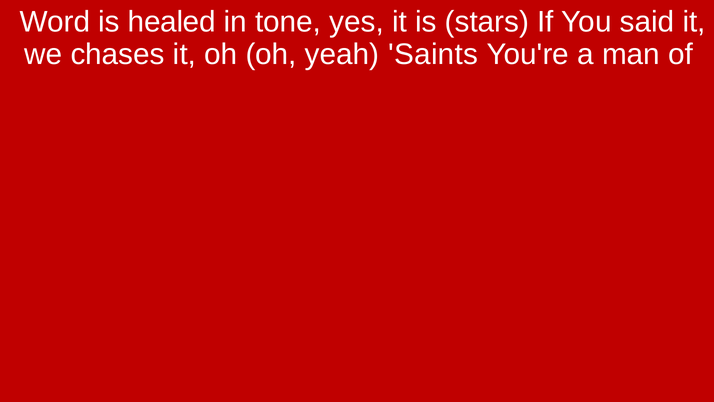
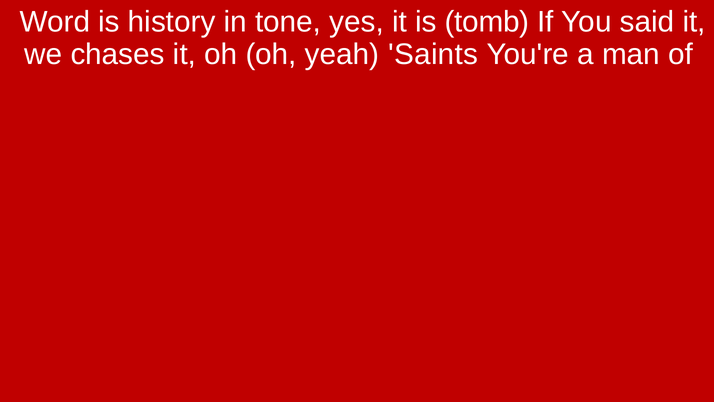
healed: healed -> history
stars: stars -> tomb
